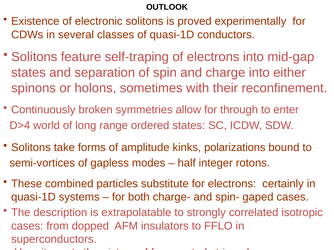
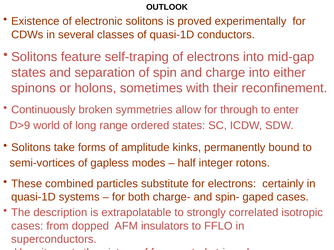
D>4: D>4 -> D>9
polarizations: polarizations -> permanently
